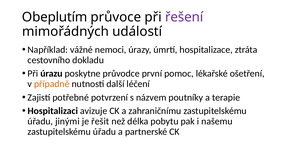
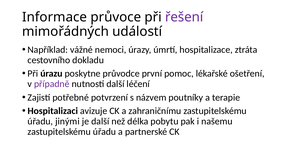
Obeplutím: Obeplutím -> Informace
případně colour: orange -> purple
je řešit: řešit -> další
